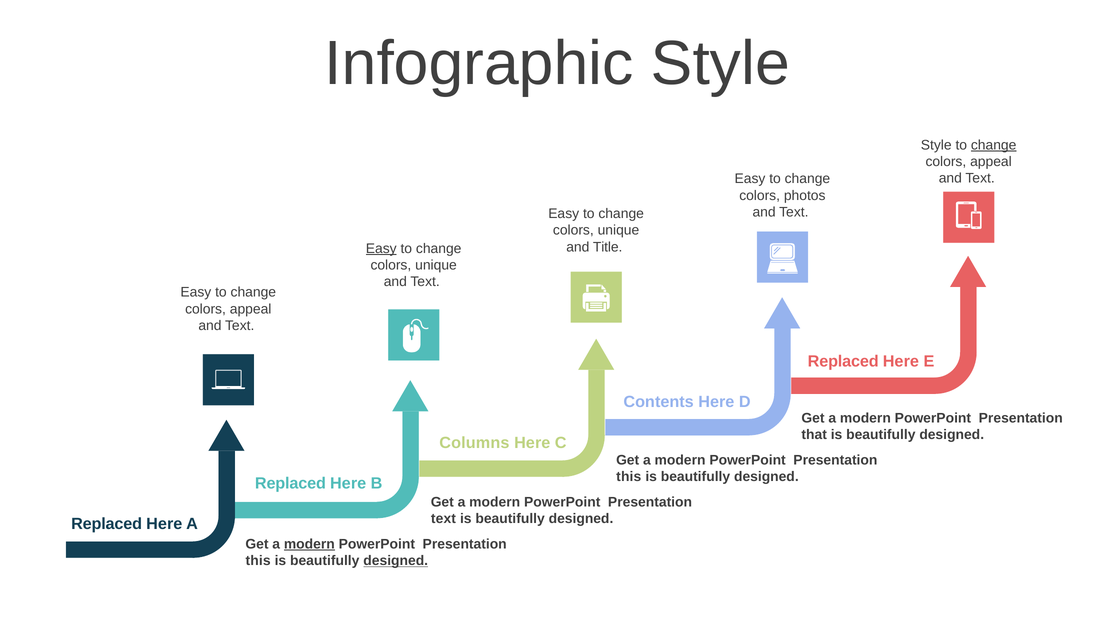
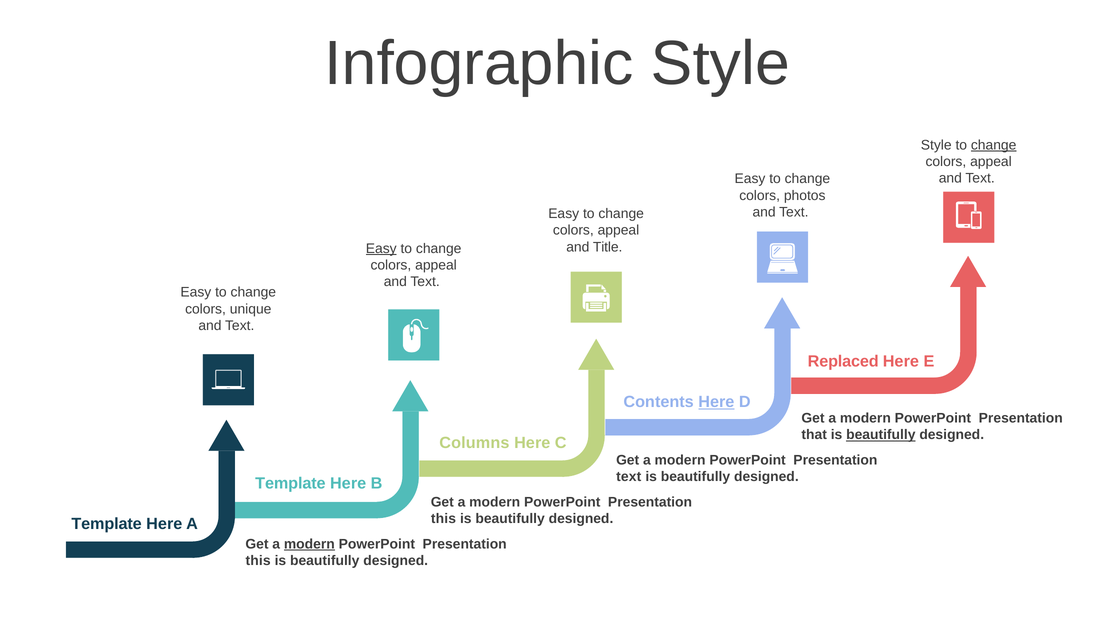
unique at (618, 230): unique -> appeal
unique at (436, 265): unique -> appeal
appeal at (251, 309): appeal -> unique
Here at (716, 402) underline: none -> present
beautifully at (881, 435) underline: none -> present
this at (629, 477): this -> text
Replaced at (290, 484): Replaced -> Template
text at (443, 519): text -> this
Replaced at (107, 524): Replaced -> Template
designed at (396, 561) underline: present -> none
